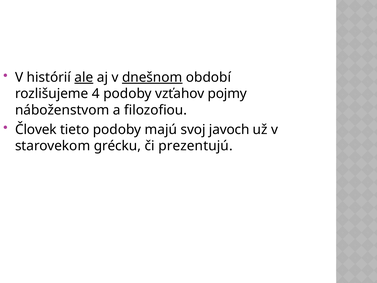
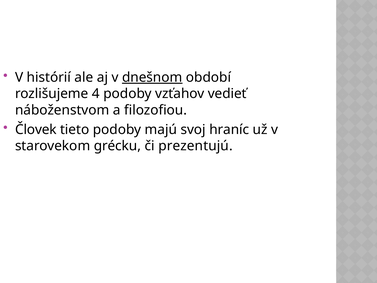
ale underline: present -> none
pojmy: pojmy -> vedieť
javoch: javoch -> hraníc
